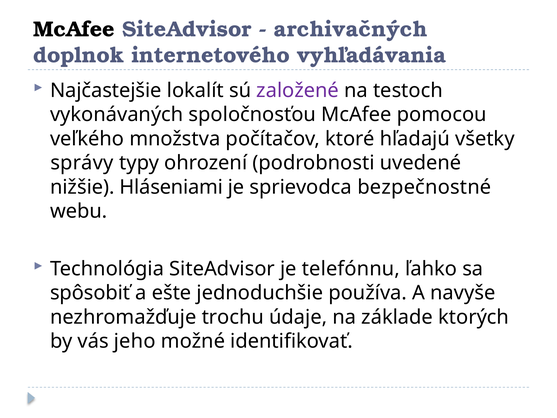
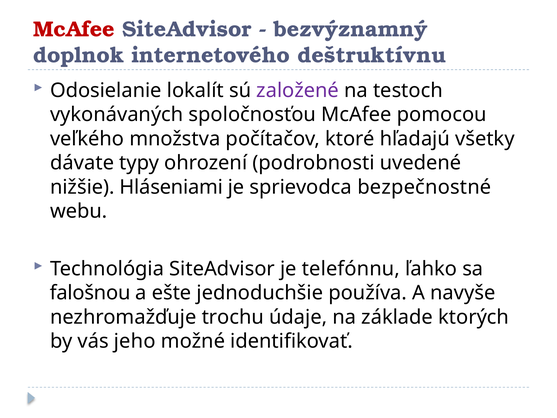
McAfee at (74, 29) colour: black -> red
archivačných: archivačných -> bezvýznamný
vyhľadávania: vyhľadávania -> deštruktívnu
Najčastejšie: Najčastejšie -> Odosielanie
správy: správy -> dávate
spôsobiť: spôsobiť -> falošnou
